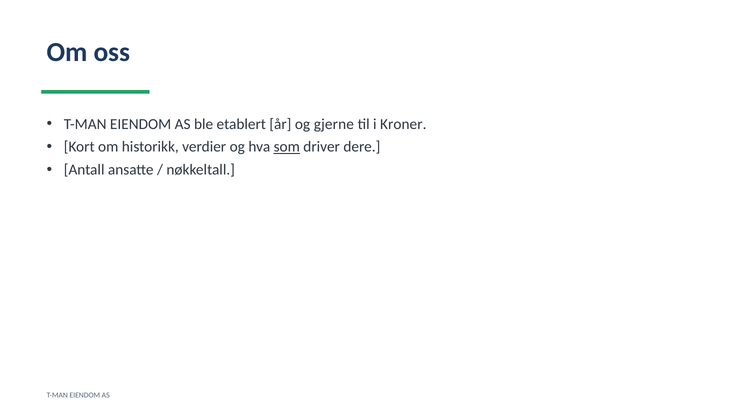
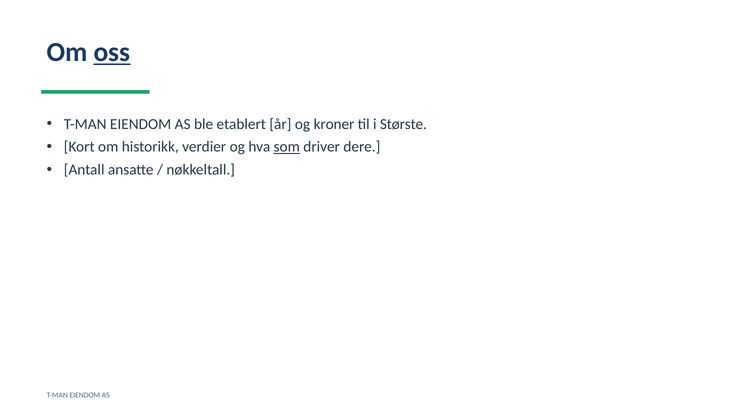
oss underline: none -> present
gjerne: gjerne -> kroner
Kroner: Kroner -> Største
